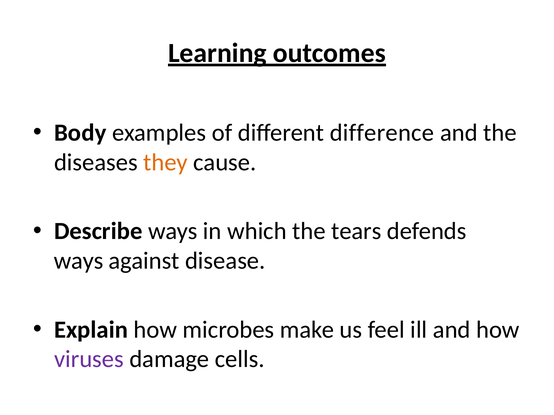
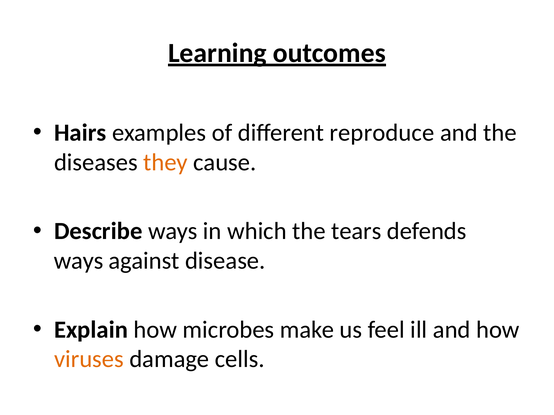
Body: Body -> Hairs
difference: difference -> reproduce
viruses colour: purple -> orange
